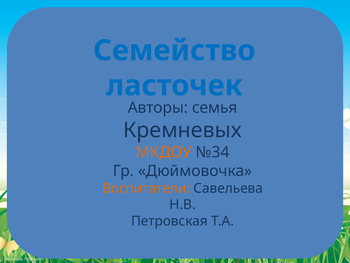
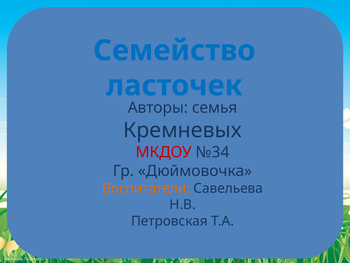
МКДОУ colour: orange -> red
